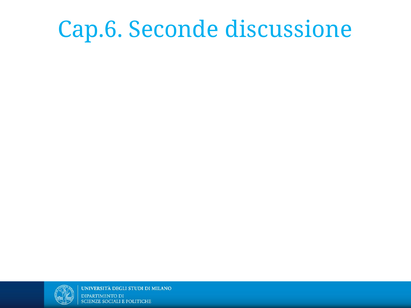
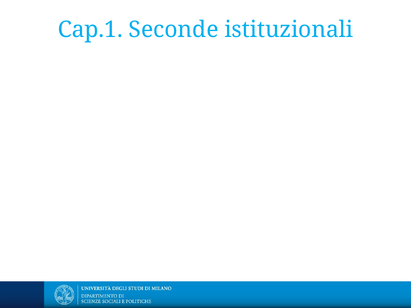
Cap.6: Cap.6 -> Cap.1
discussione: discussione -> istituzionali
